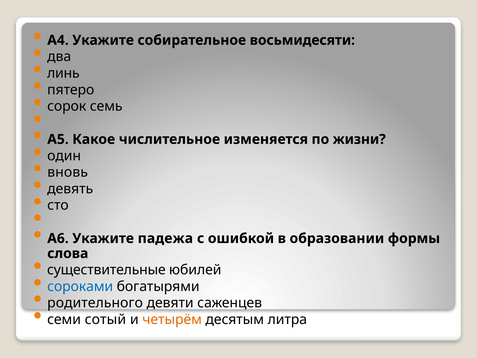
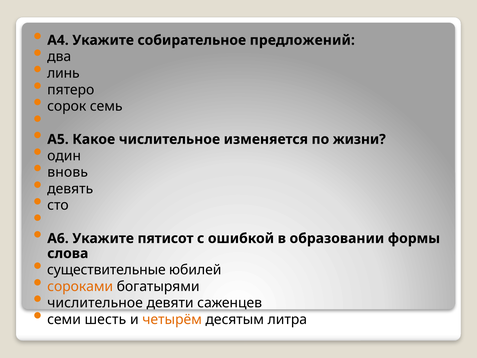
восьмидесяти: восьмидесяти -> предложений
падежа: падежа -> пятисот
сороками colour: blue -> orange
родительного at (95, 303): родительного -> числительное
сотый: сотый -> шесть
